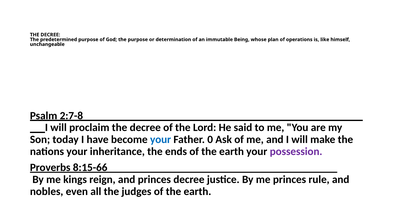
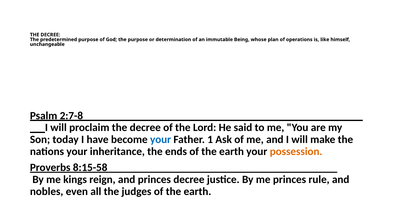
0: 0 -> 1
possession colour: purple -> orange
8:15-66: 8:15-66 -> 8:15-58
